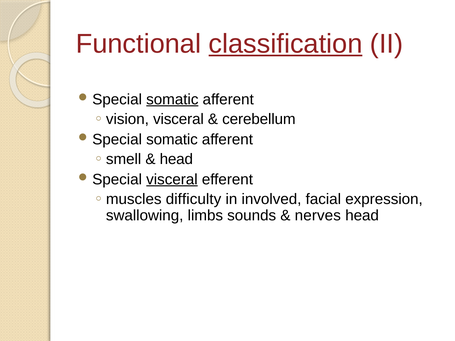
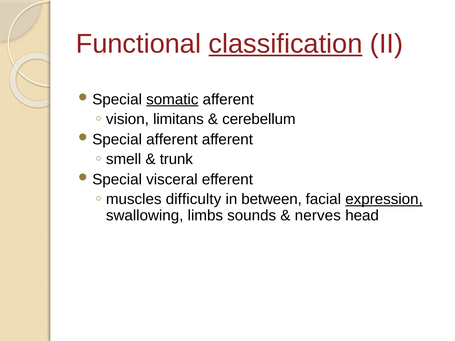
visceral at (178, 119): visceral -> limitans
somatic at (172, 140): somatic -> afferent
head at (176, 159): head -> trunk
visceral at (172, 180) underline: present -> none
involved: involved -> between
expression underline: none -> present
